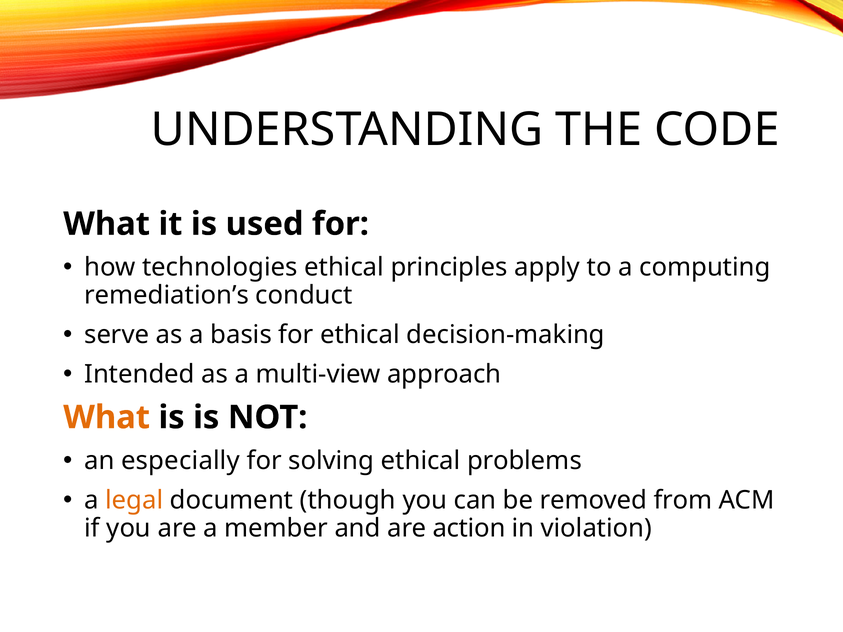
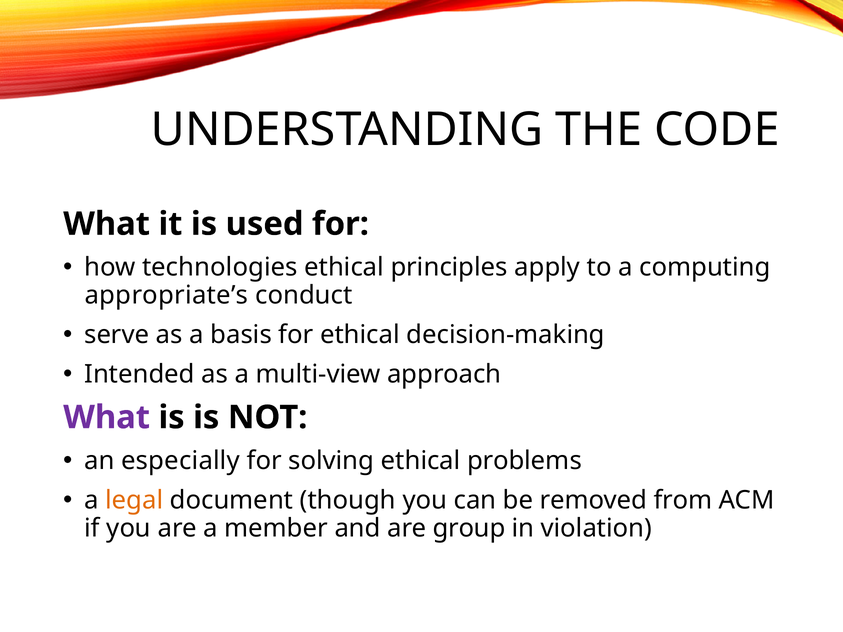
remediation’s: remediation’s -> appropriate’s
What at (107, 418) colour: orange -> purple
action: action -> group
